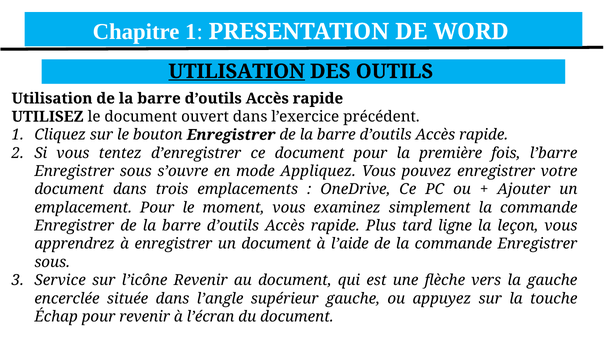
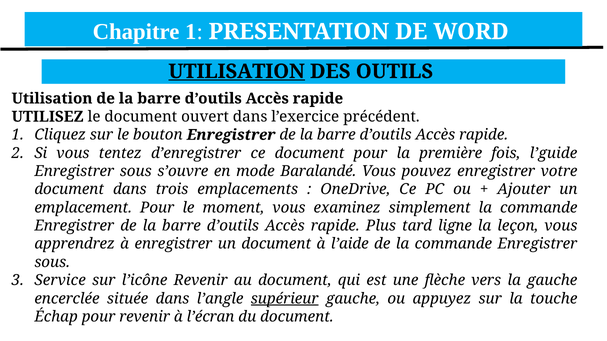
l’barre: l’barre -> l’guide
Appliquez: Appliquez -> Baralandé
supérieur underline: none -> present
